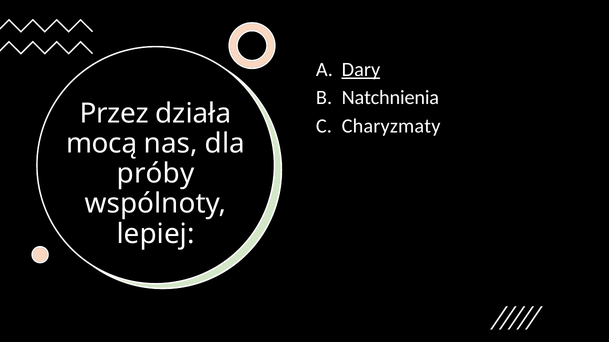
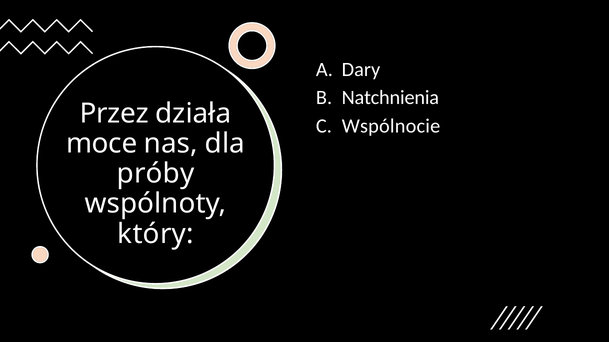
Dary underline: present -> none
Charyzmaty: Charyzmaty -> Wspólnocie
mocą: mocą -> moce
lepiej: lepiej -> który
